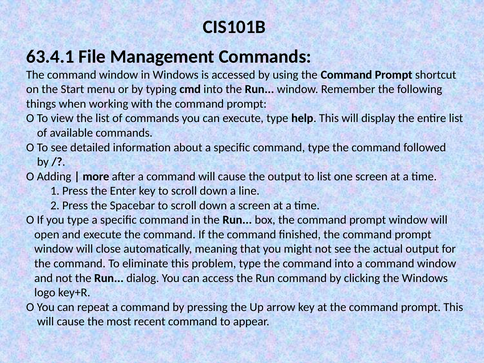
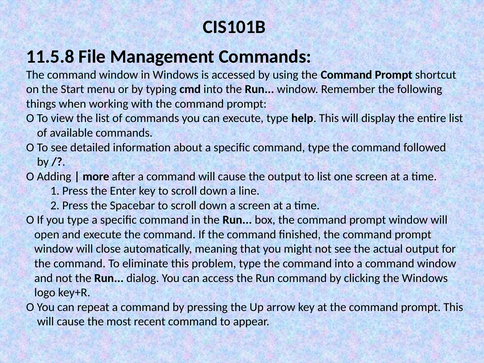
63.4.1: 63.4.1 -> 11.5.8
